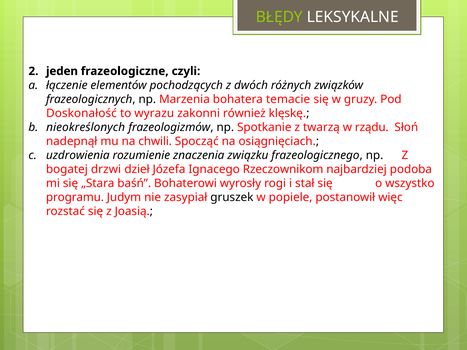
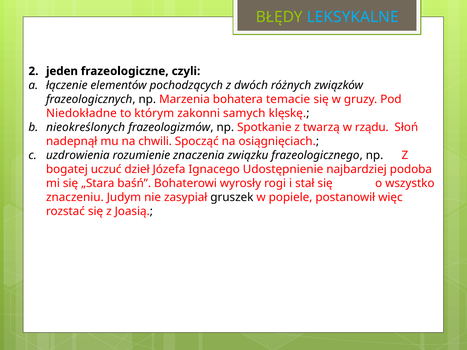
LEKSYKALNE colour: white -> light blue
Doskonałość: Doskonałość -> Niedokładne
wyrazu: wyrazu -> którym
również: również -> samych
drzwi: drzwi -> uczuć
Rzeczownikom: Rzeczownikom -> Udostępnienie
programu: programu -> znaczeniu
